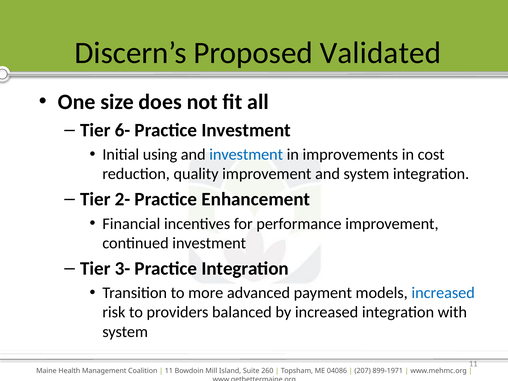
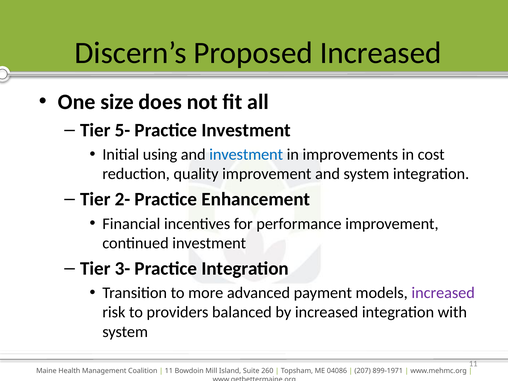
Proposed Validated: Validated -> Increased
6-: 6- -> 5-
increased at (443, 293) colour: blue -> purple
